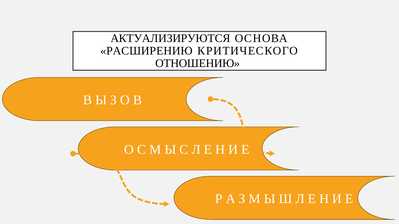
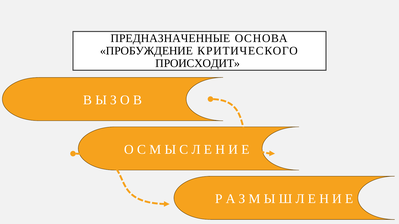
АКТУАЛИЗИРУЮТСЯ: АКТУАЛИЗИРУЮТСЯ -> ПРЕДНАЗНАЧЕННЫЕ
РАСШИРЕНИЮ: РАСШИРЕНИЮ -> ПРОБУЖДЕНИЕ
ОТНОШЕНИЮ: ОТНОШЕНИЮ -> ПРОИСХОДИТ
